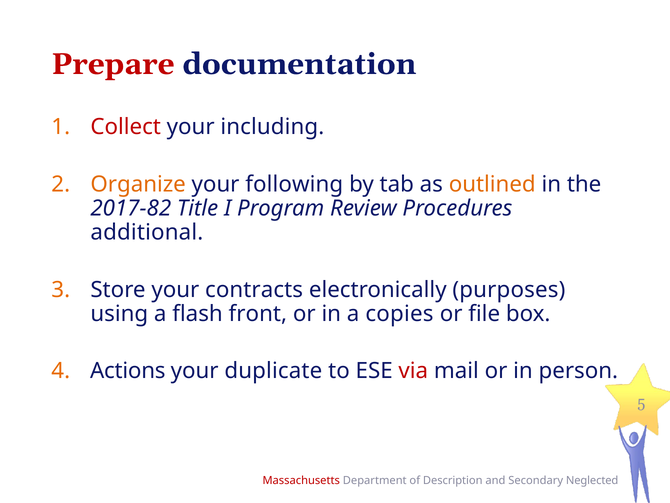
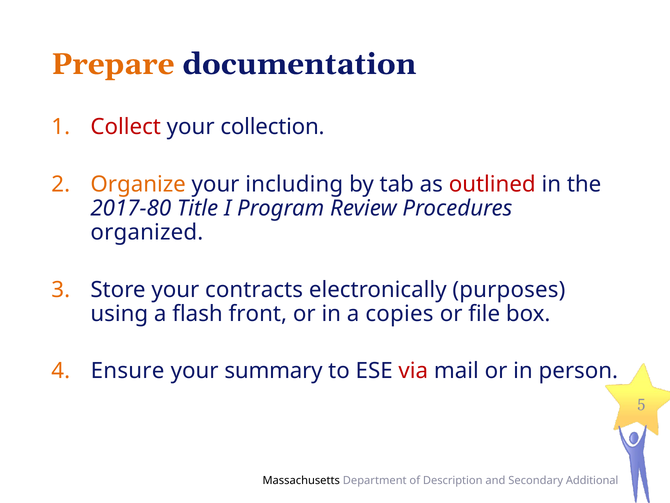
Prepare colour: red -> orange
including: including -> collection
following: following -> including
outlined colour: orange -> red
2017-82: 2017-82 -> 2017-80
additional: additional -> organized
Actions: Actions -> Ensure
duplicate: duplicate -> summary
Massachusetts colour: red -> black
Neglected: Neglected -> Additional
